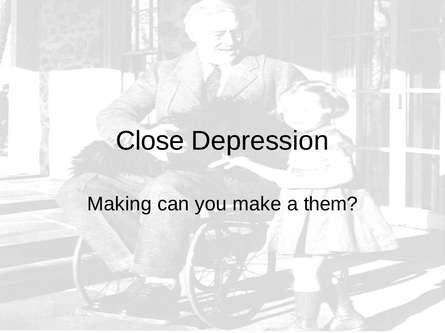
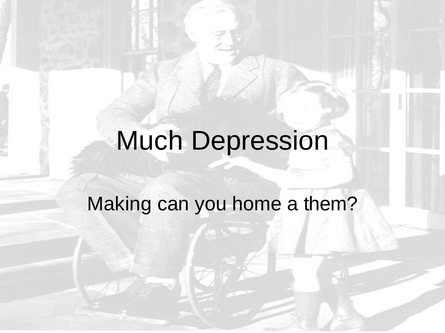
Close: Close -> Much
make: make -> home
